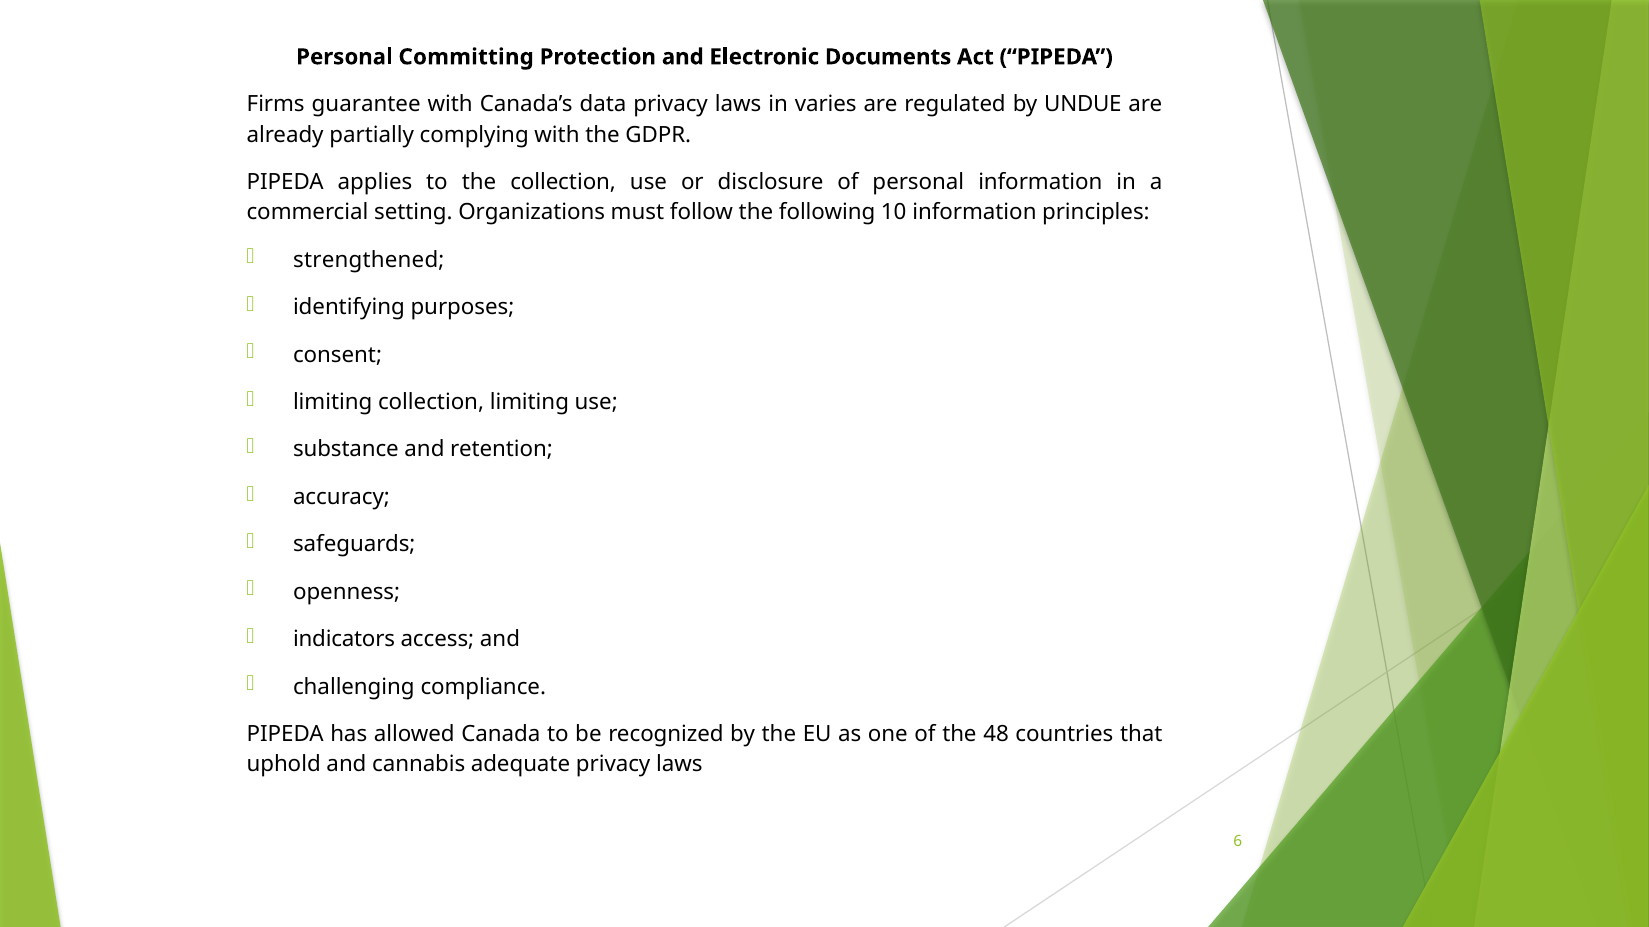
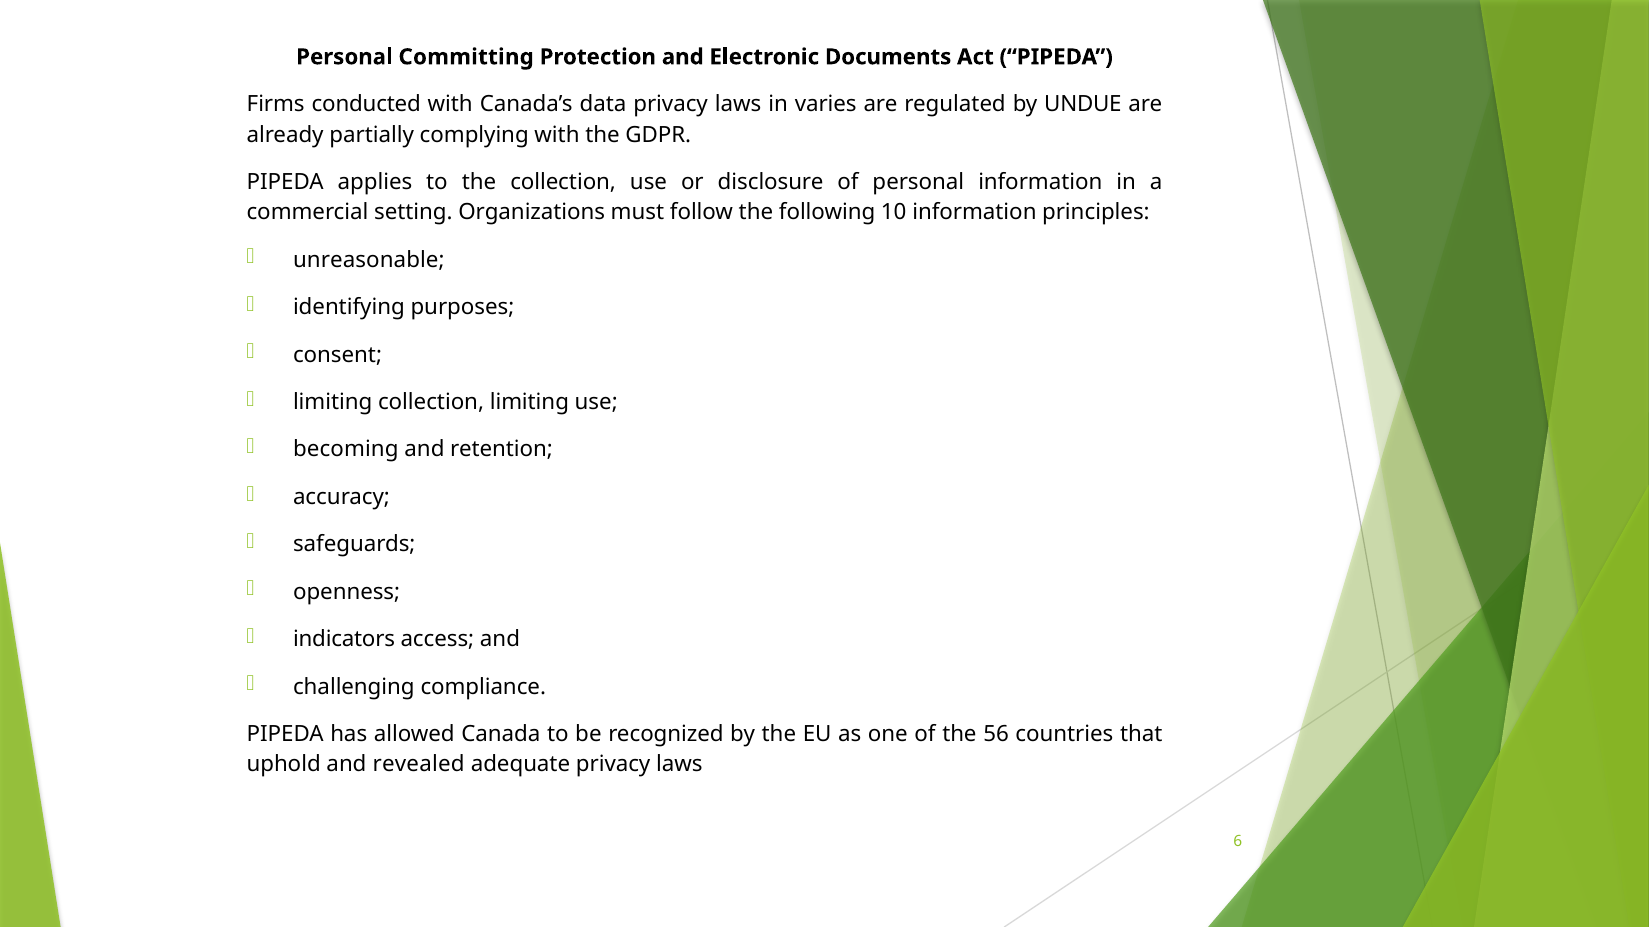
guarantee: guarantee -> conducted
strengthened: strengthened -> unreasonable
substance: substance -> becoming
48: 48 -> 56
cannabis: cannabis -> revealed
